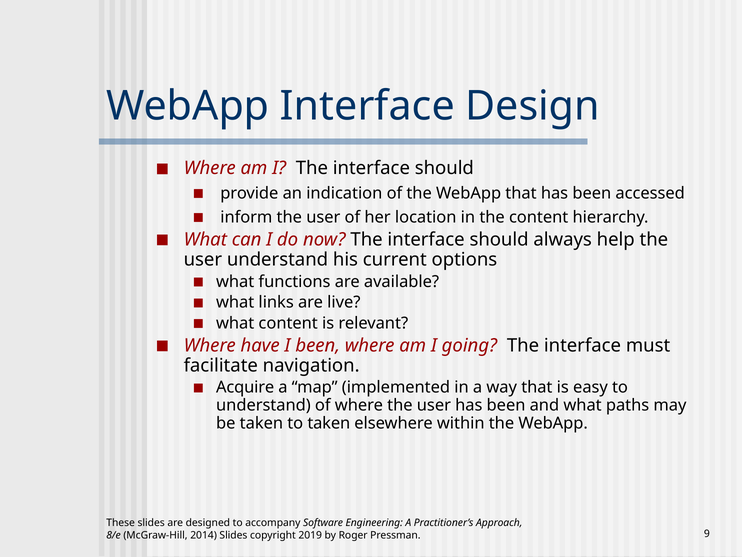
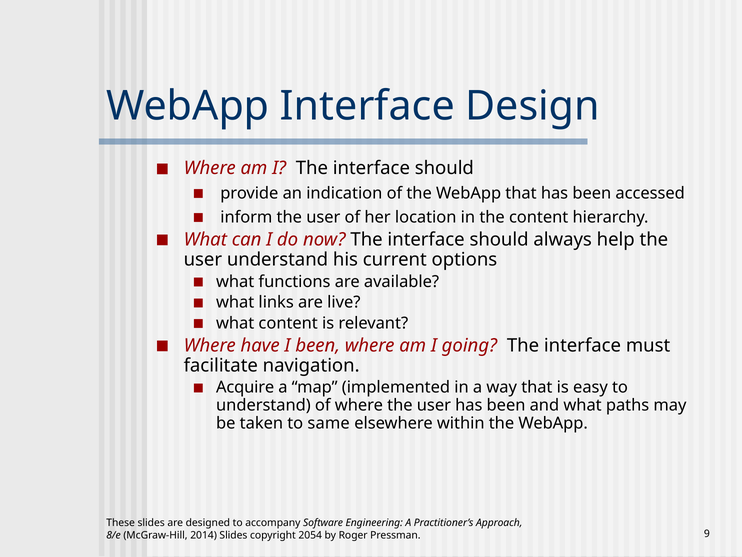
to taken: taken -> same
2019: 2019 -> 2054
